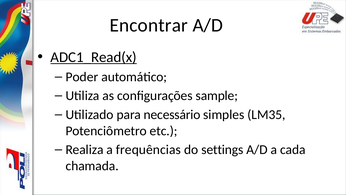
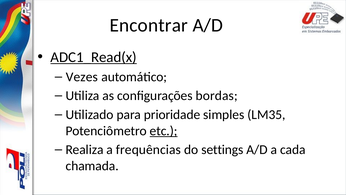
Poder: Poder -> Vezes
sample: sample -> bordas
necessário: necessário -> prioridade
etc underline: none -> present
